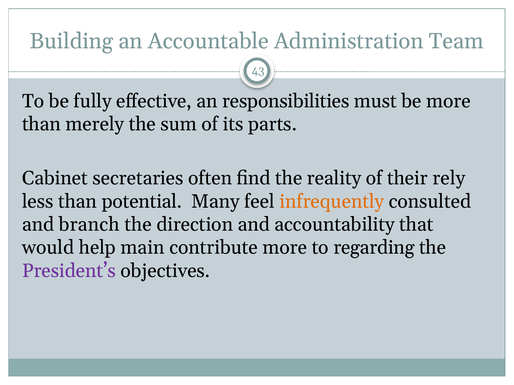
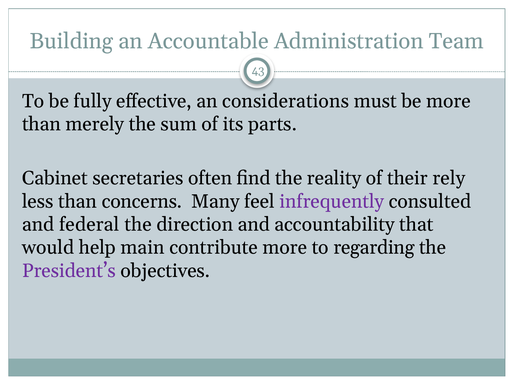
responsibilities: responsibilities -> considerations
potential: potential -> concerns
infrequently colour: orange -> purple
branch: branch -> federal
